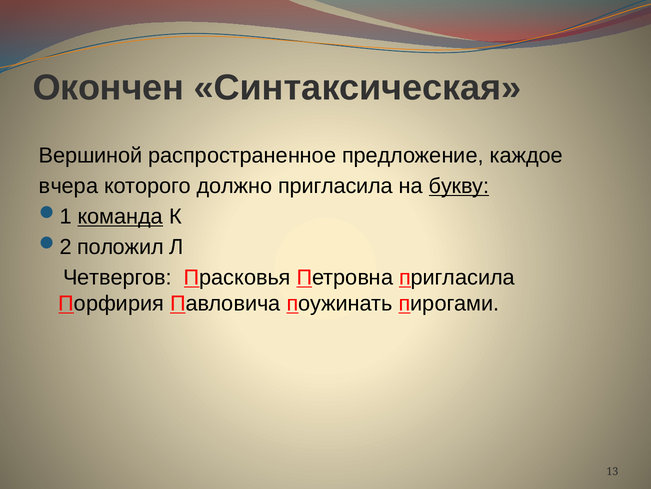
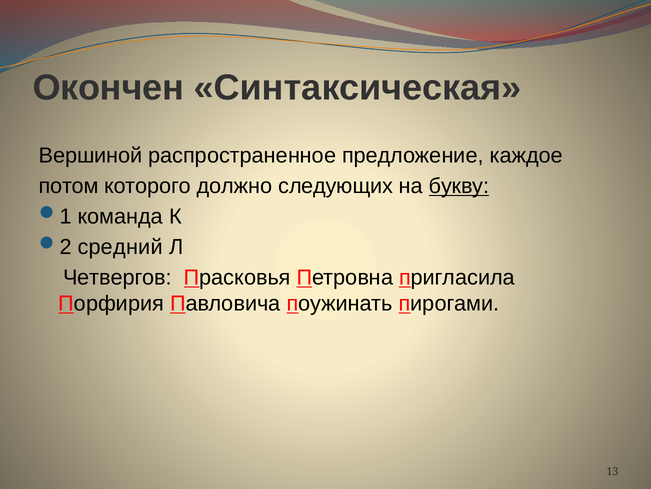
вчера: вчера -> потом
должно пригласила: пригласила -> следующих
команда underline: present -> none
положил: положил -> средний
